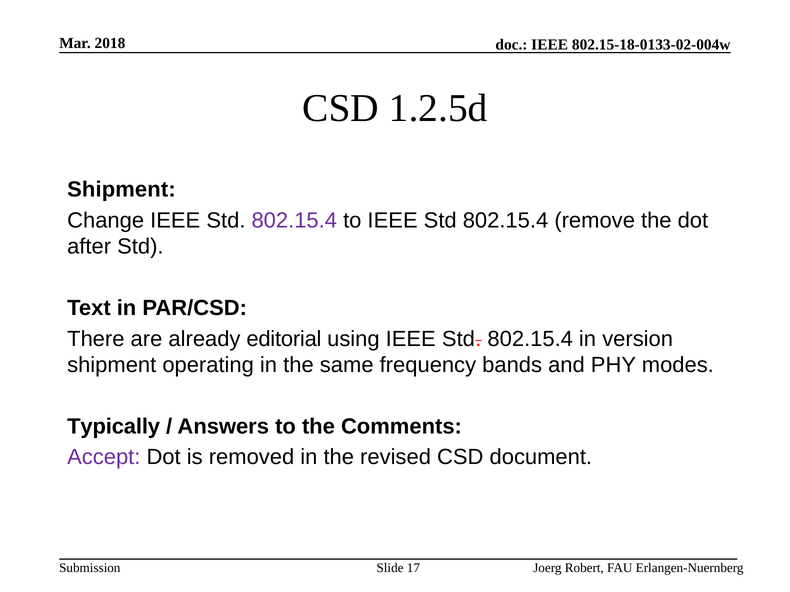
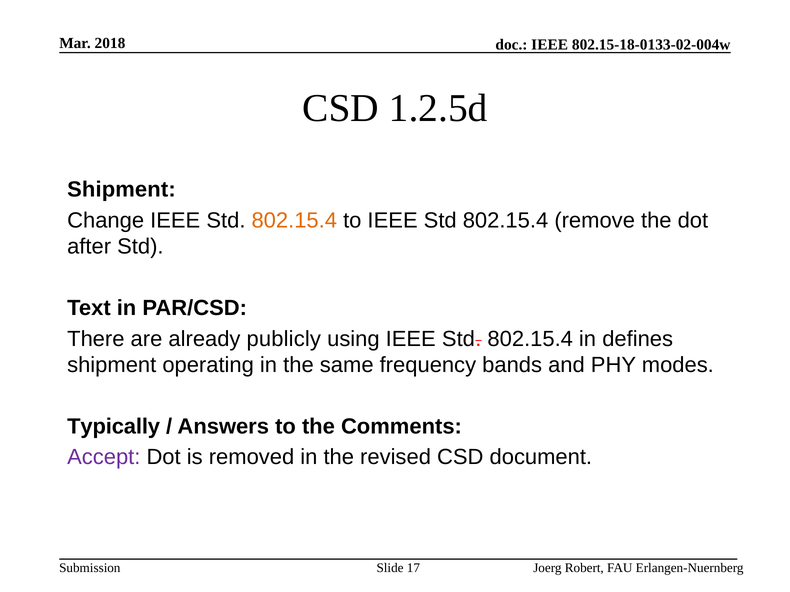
802.15.4 at (294, 221) colour: purple -> orange
editorial: editorial -> publicly
version: version -> defines
